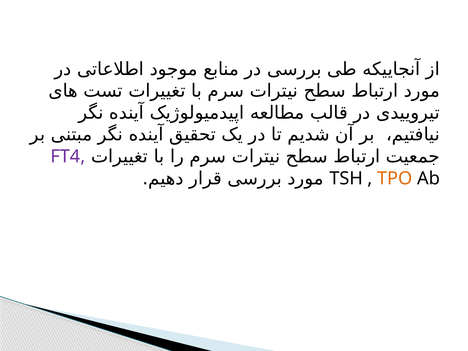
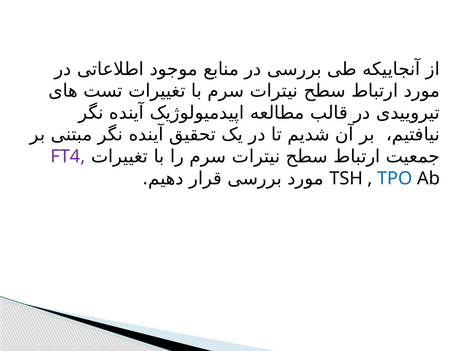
TPO colour: orange -> blue
